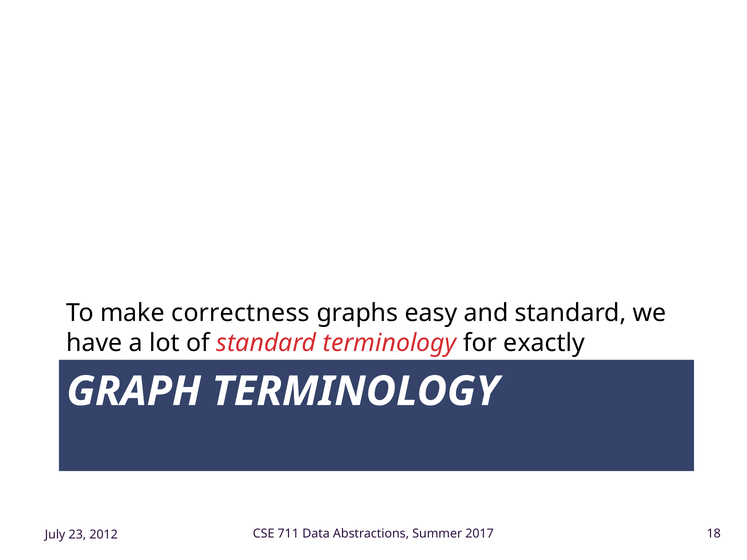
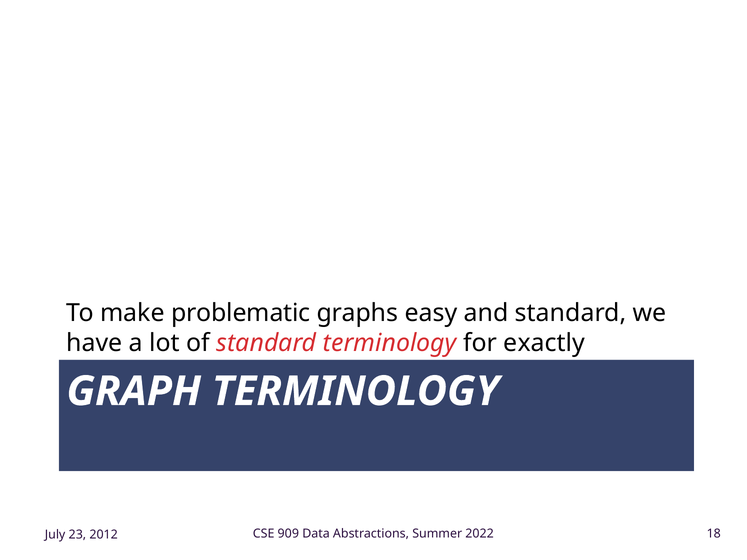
correctness: correctness -> problematic
711: 711 -> 909
2017: 2017 -> 2022
